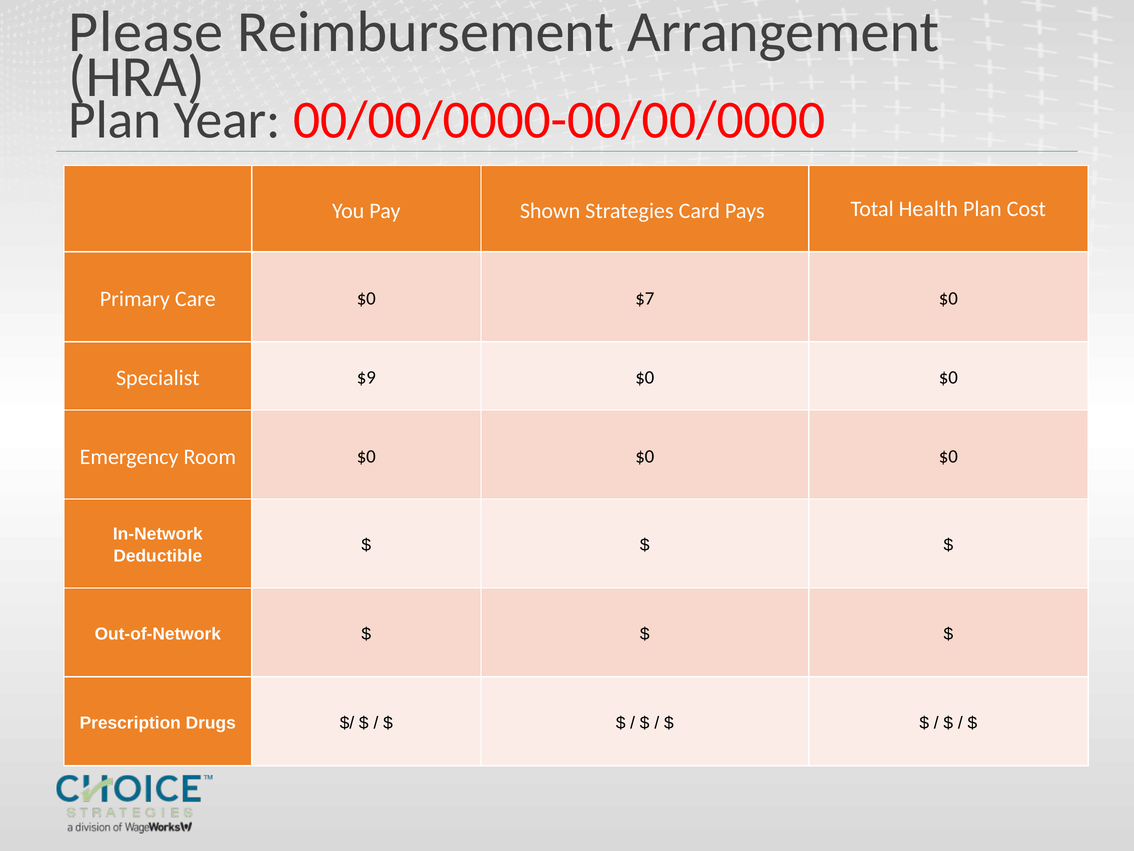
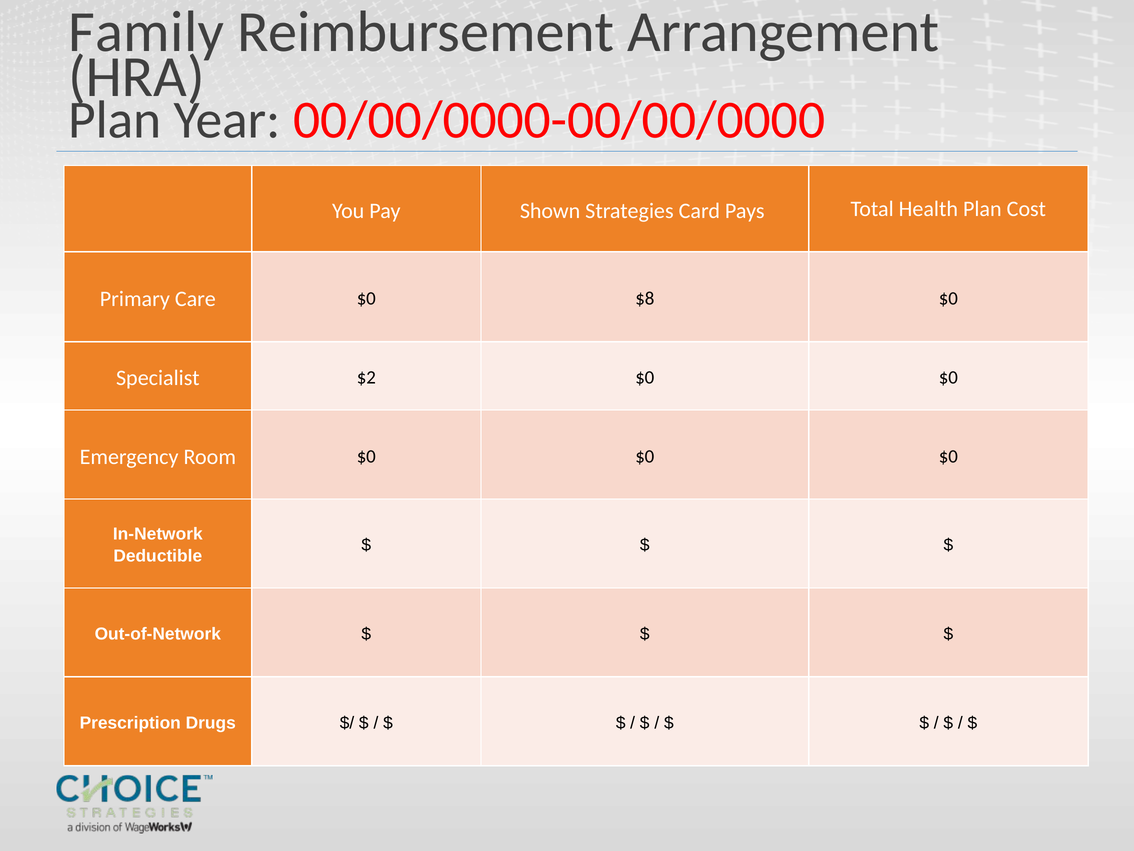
Please: Please -> Family
$7: $7 -> $8
$9: $9 -> $2
